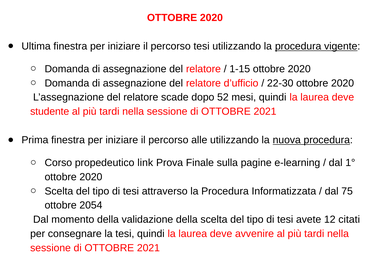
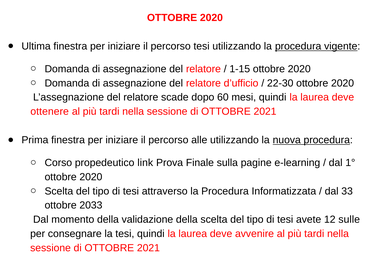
52: 52 -> 60
studente: studente -> ottenere
75: 75 -> 33
2054: 2054 -> 2033
citati: citati -> sulle
